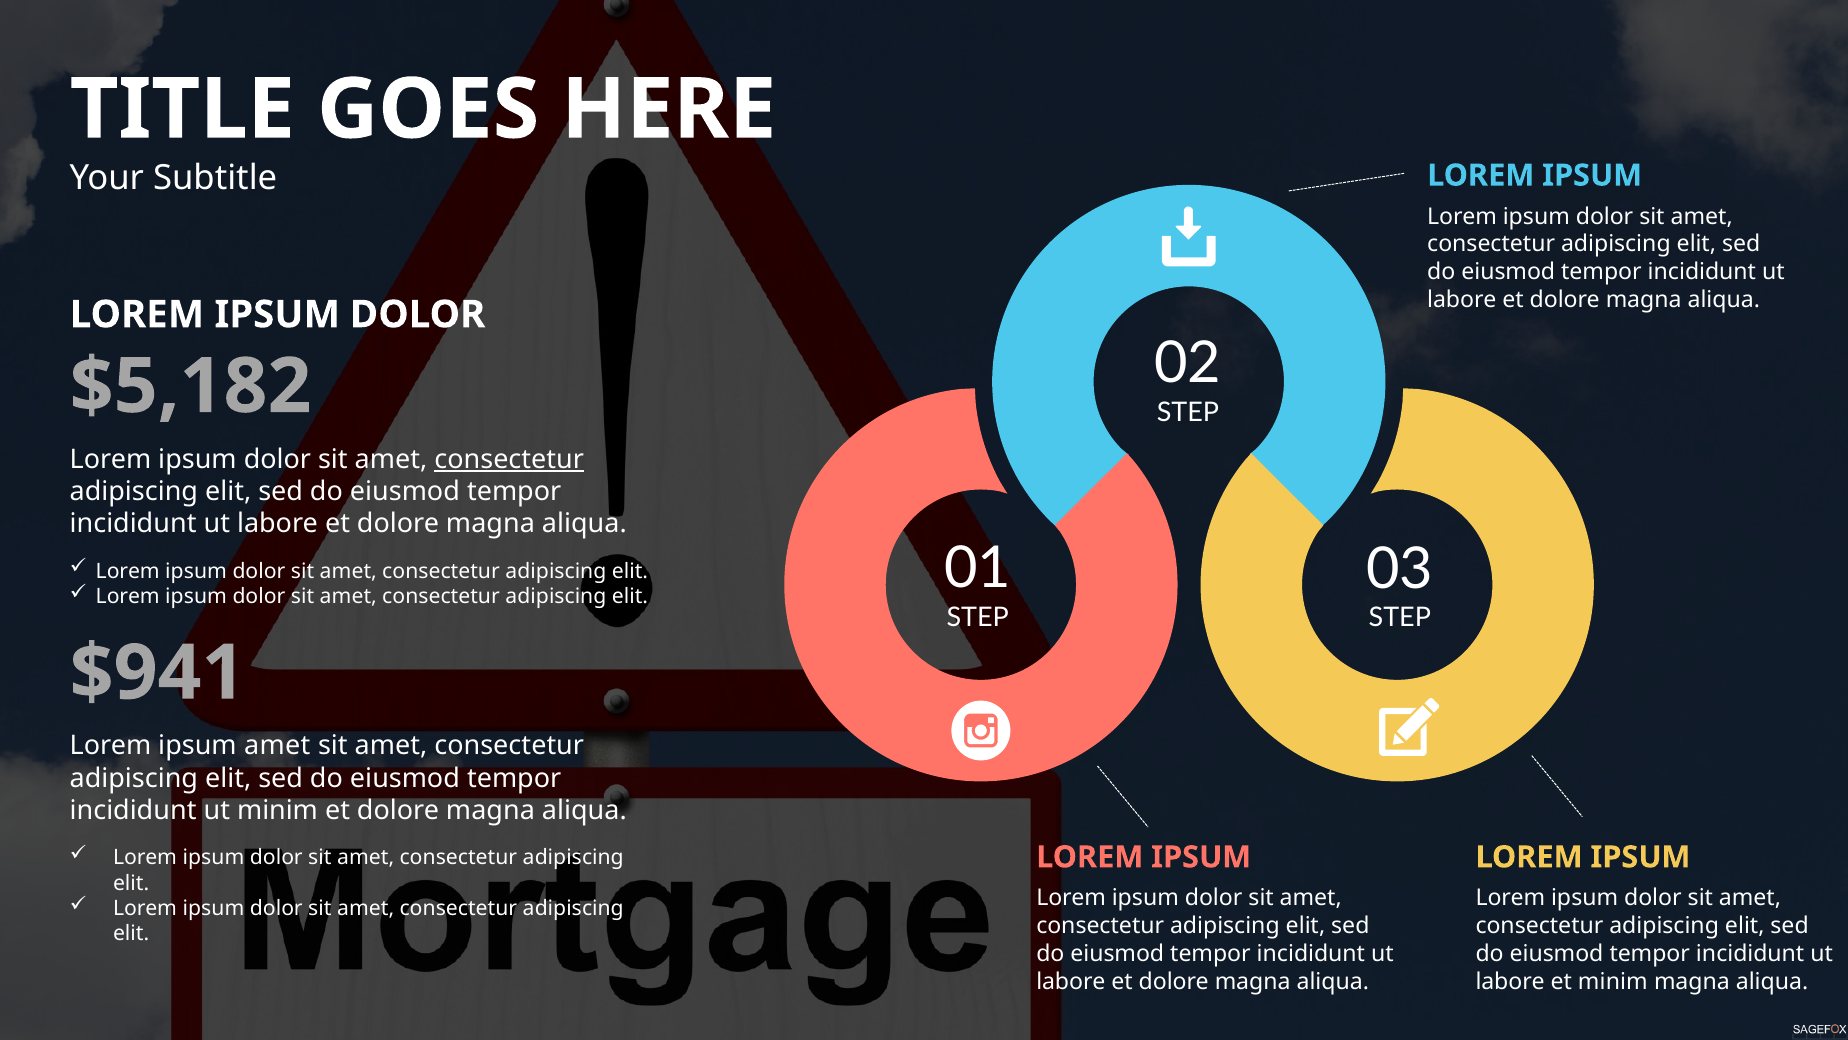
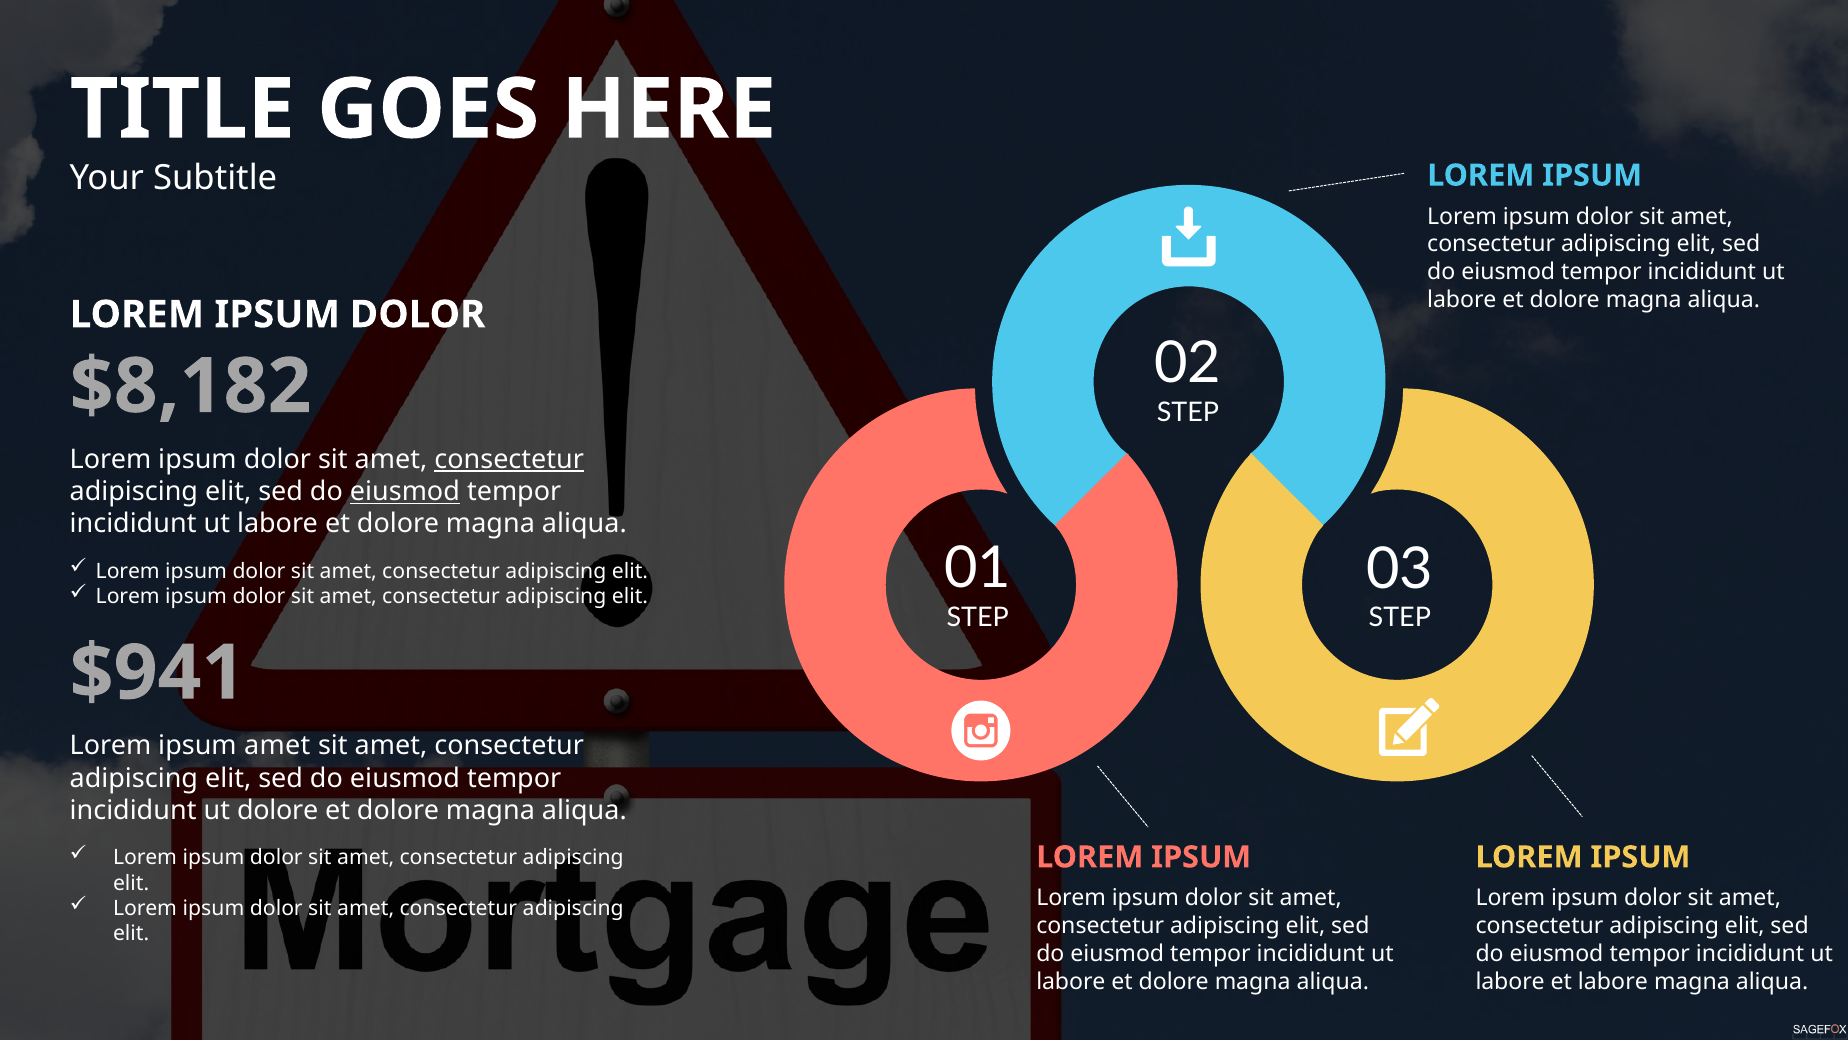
$5,182: $5,182 -> $8,182
eiusmod at (405, 491) underline: none -> present
ut minim: minim -> dolore
et minim: minim -> labore
